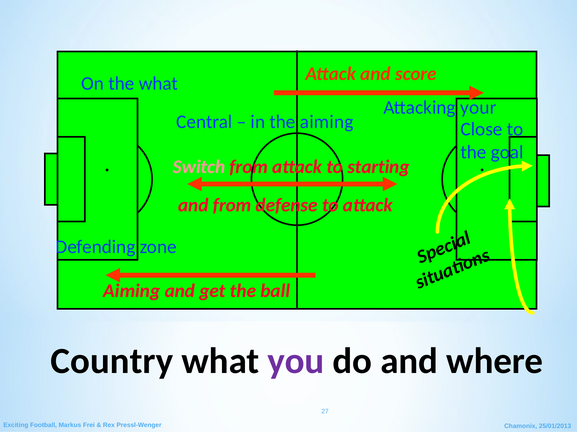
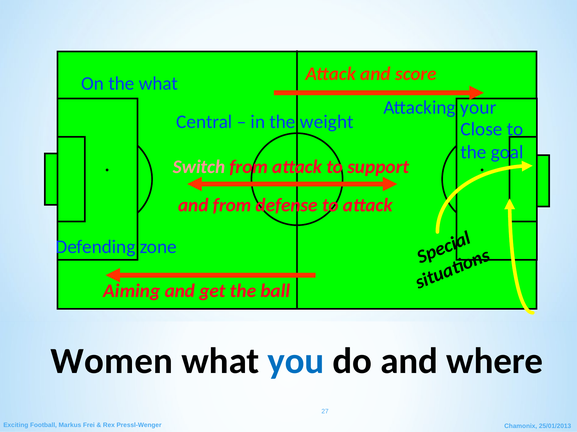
the aiming: aiming -> weight
starting: starting -> support
Country: Country -> Women
you colour: purple -> blue
